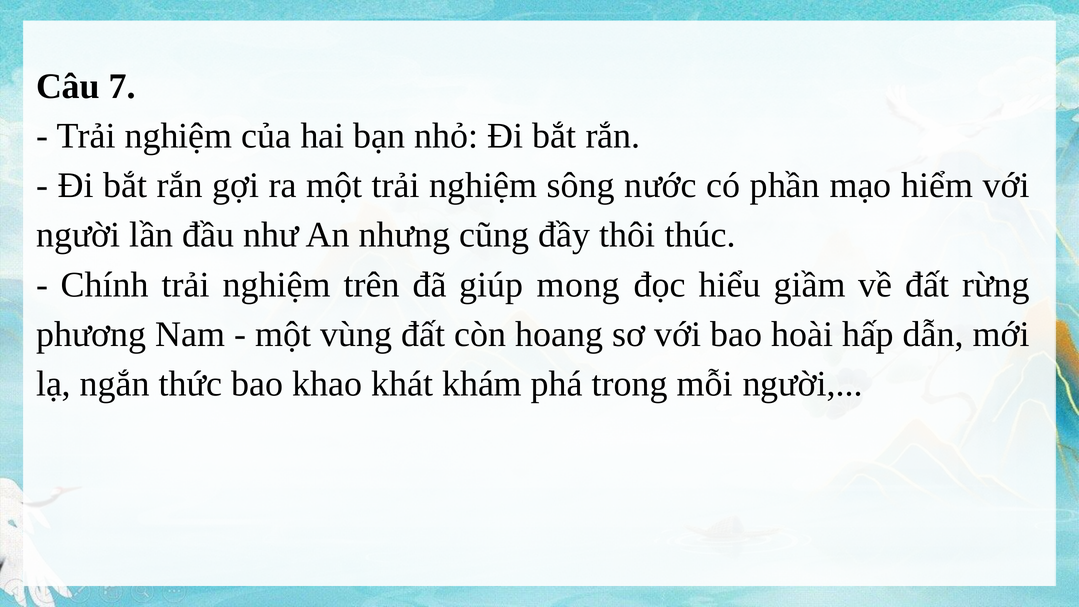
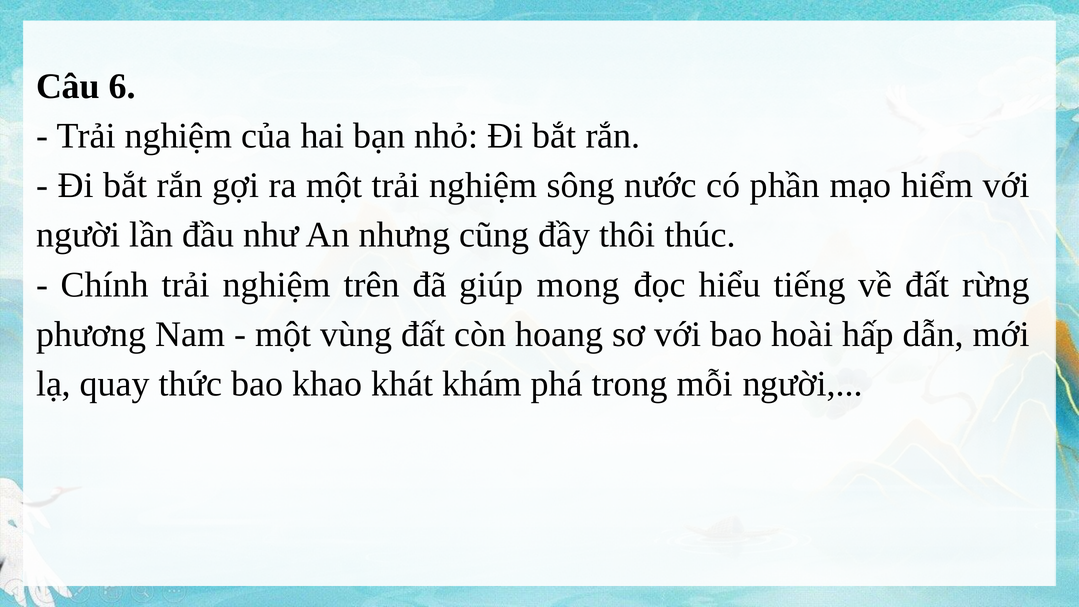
7: 7 -> 6
giầm: giầm -> tiếng
ngắn: ngắn -> quay
